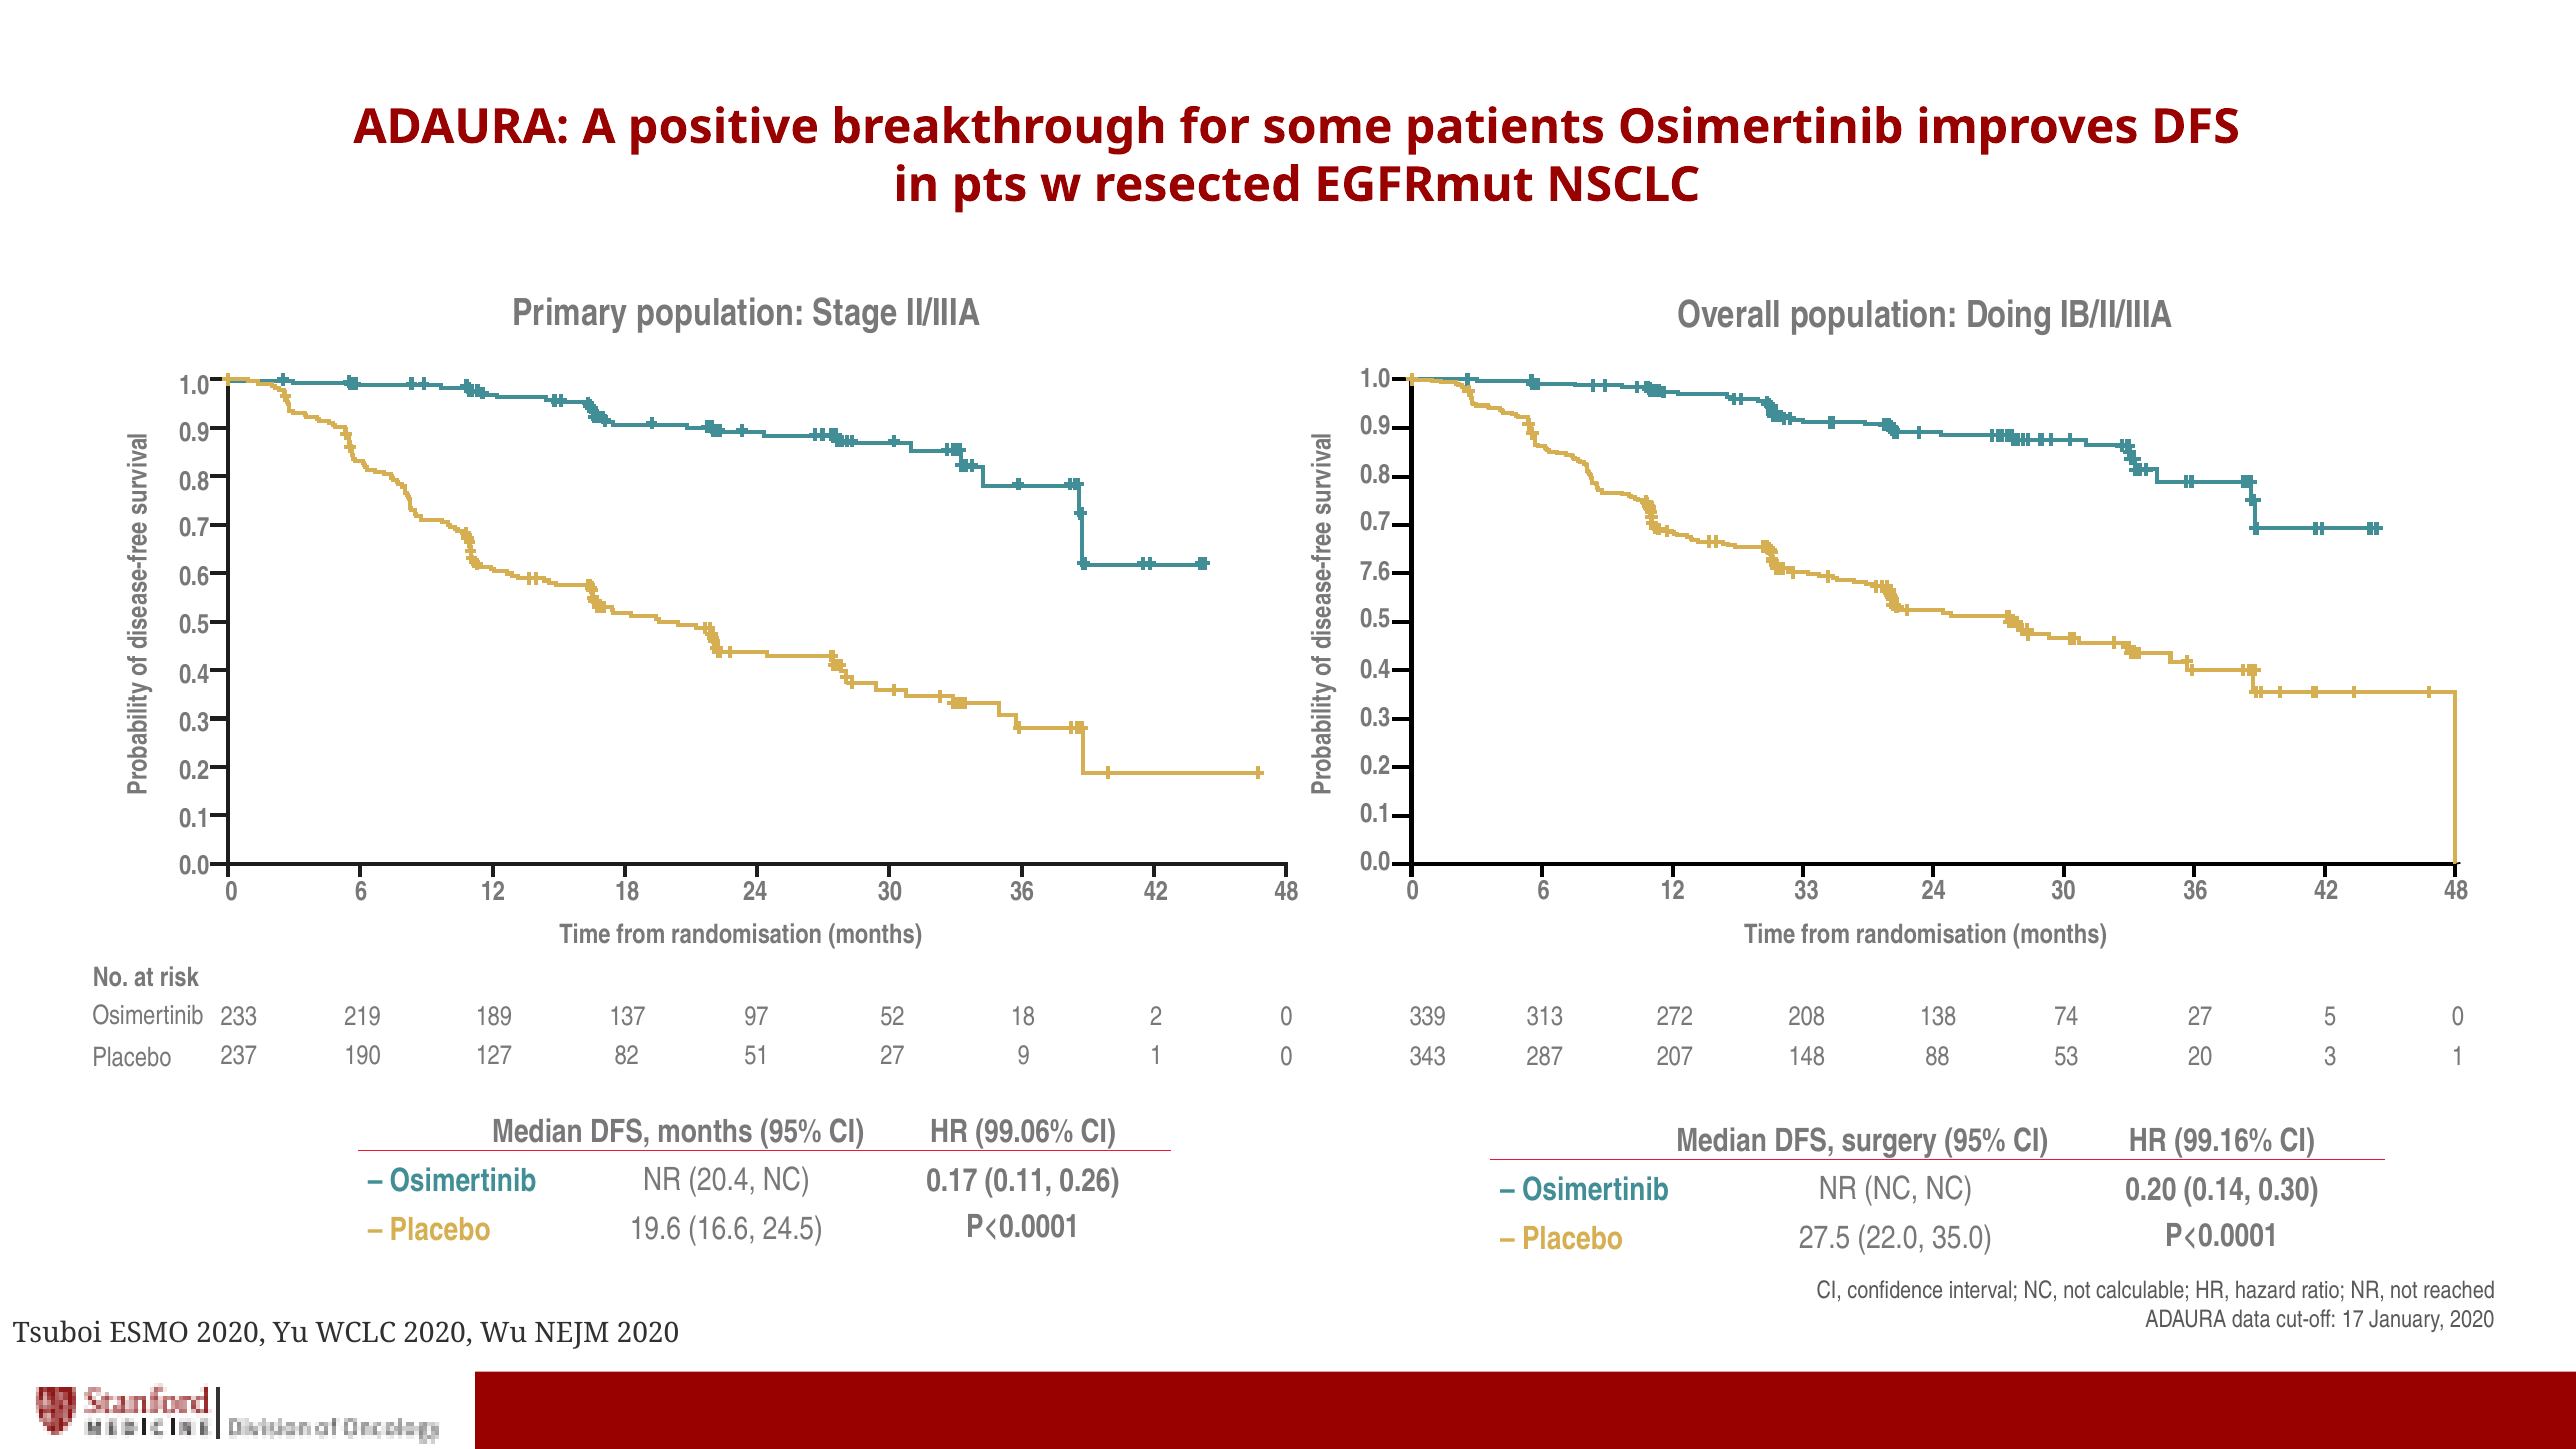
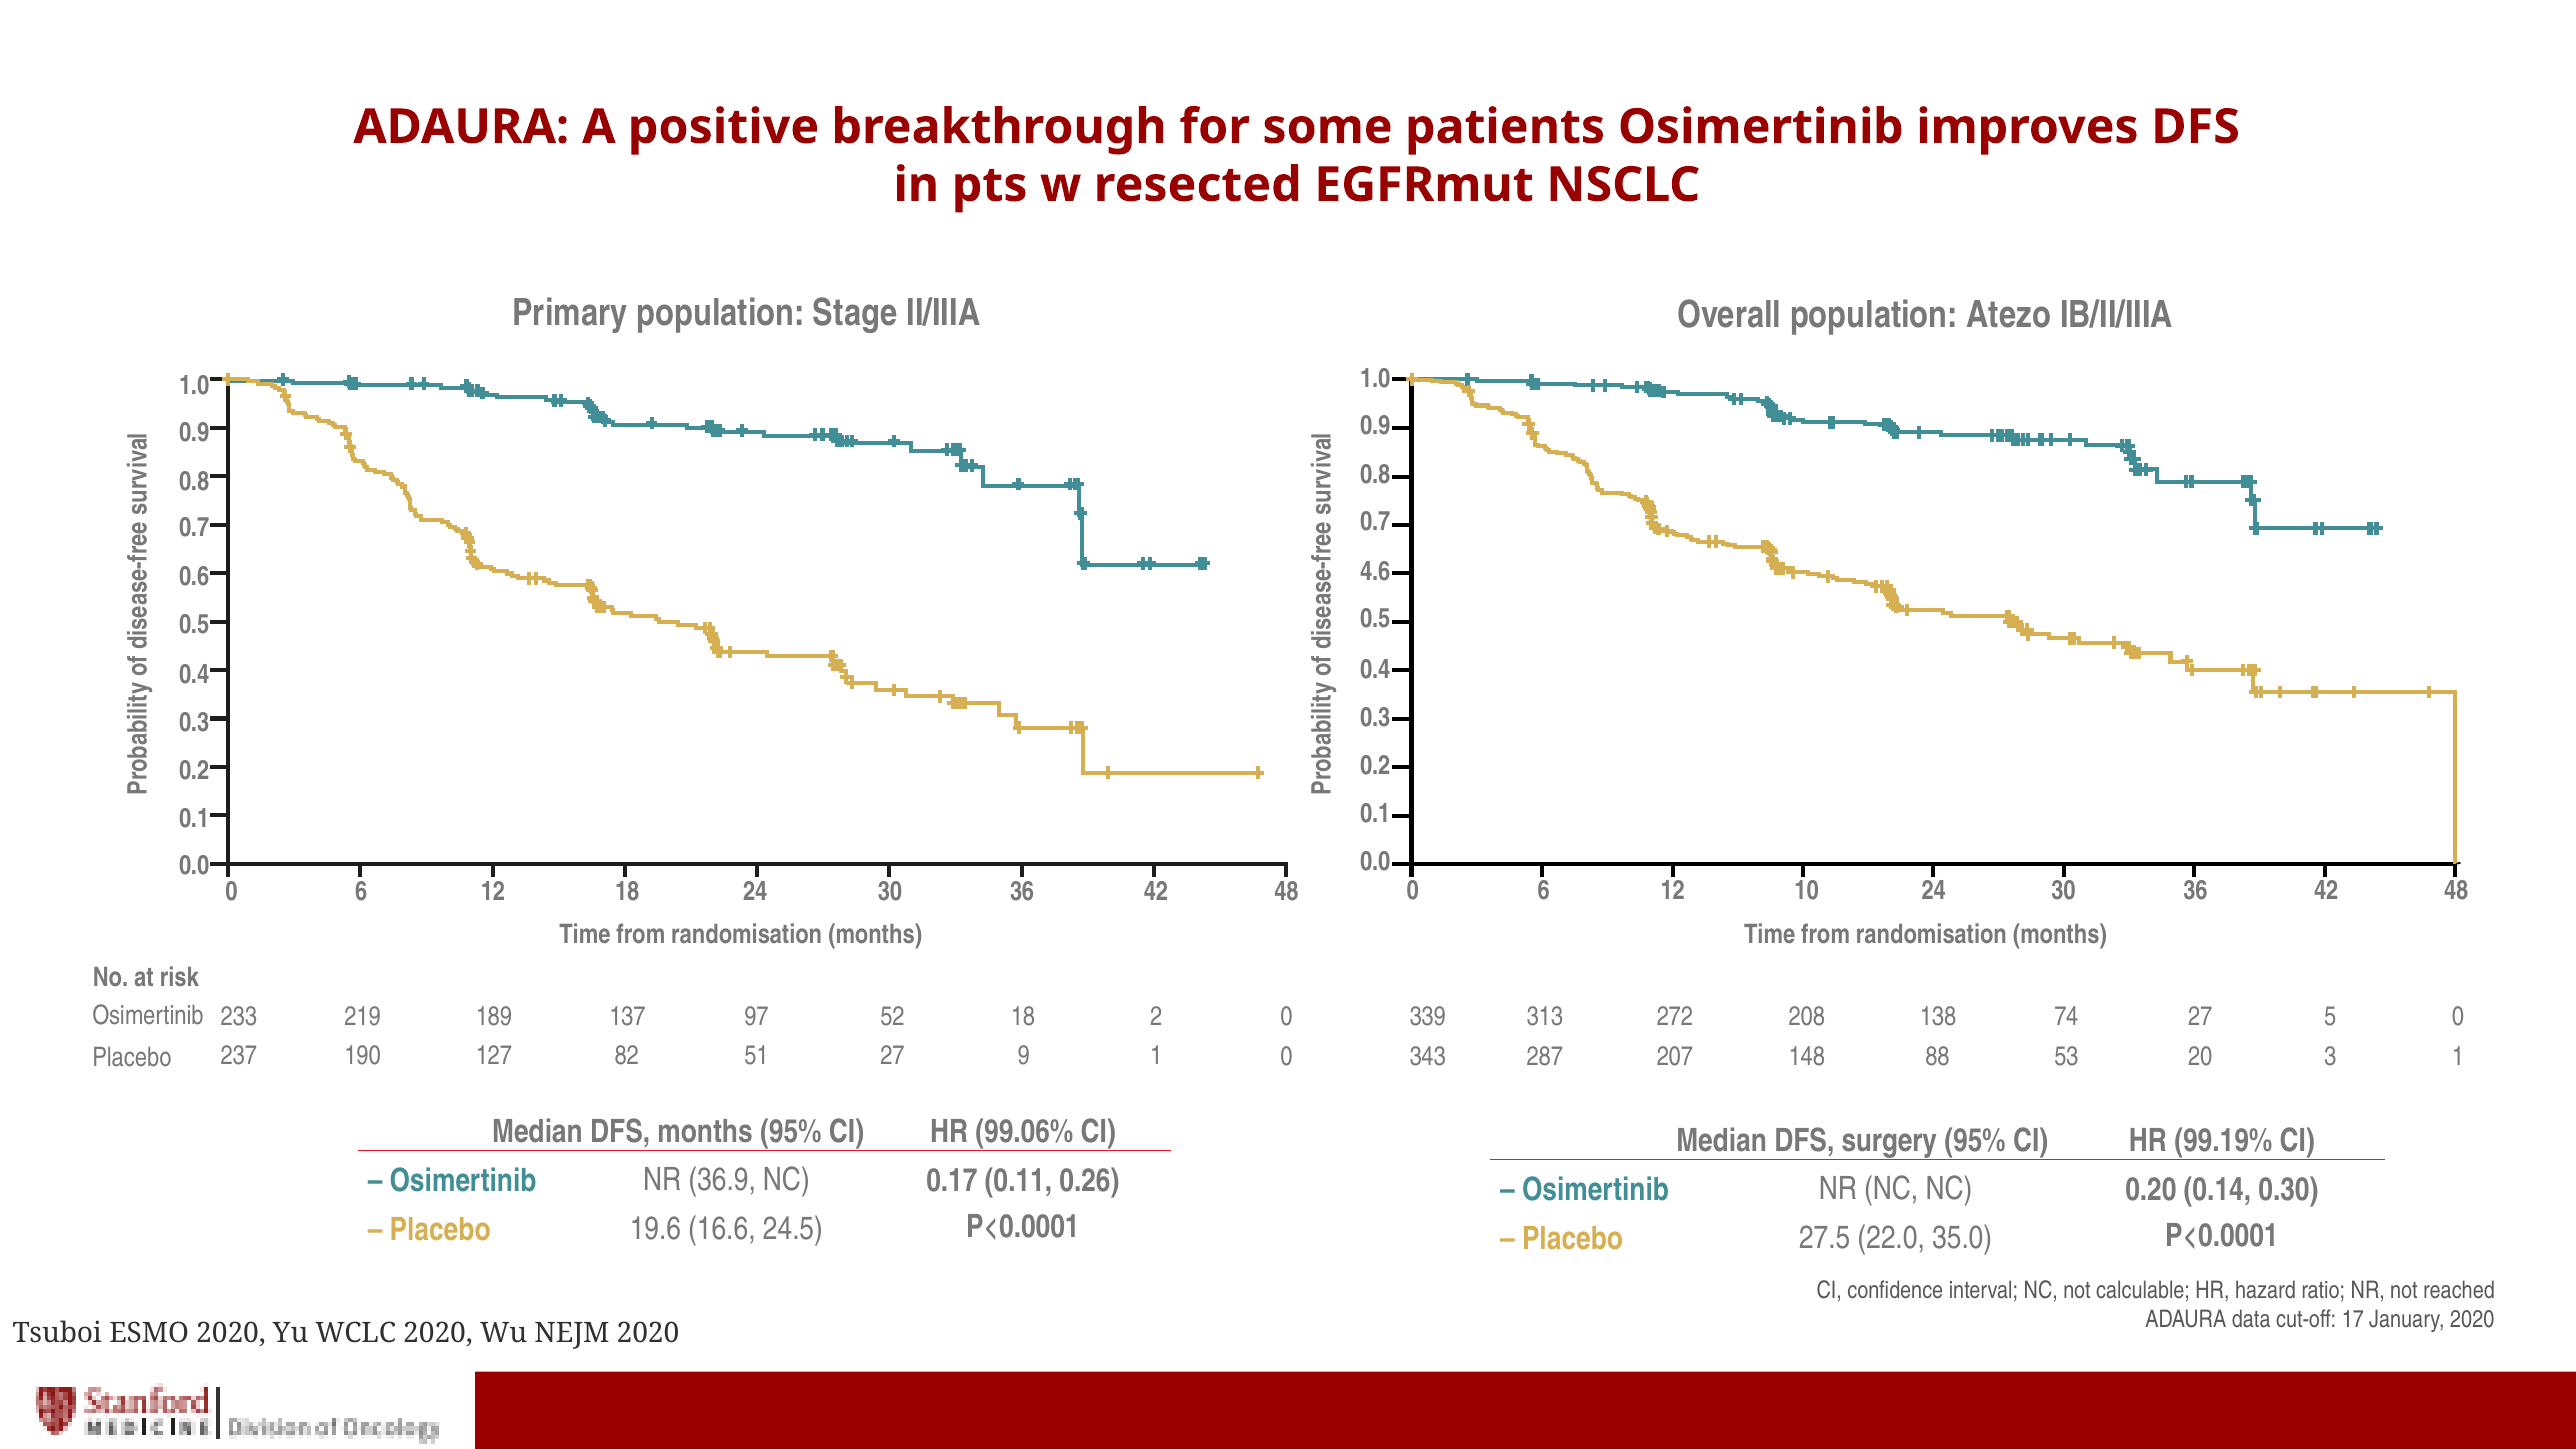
Doing: Doing -> Atezo
7.6: 7.6 -> 4.6
33: 33 -> 10
99.16%: 99.16% -> 99.19%
20.4: 20.4 -> 36.9
